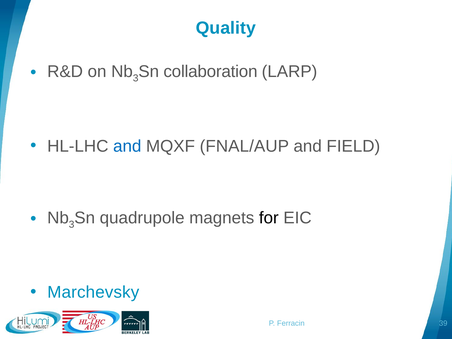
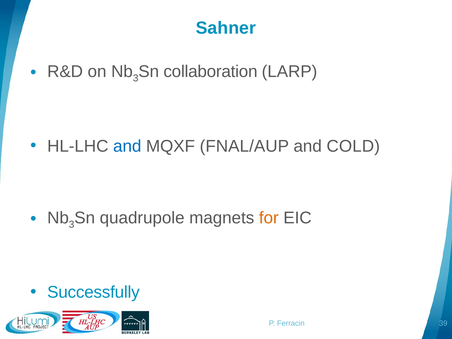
Quality: Quality -> Sahner
FIELD: FIELD -> COLD
for colour: black -> orange
Marchevsky: Marchevsky -> Successfully
